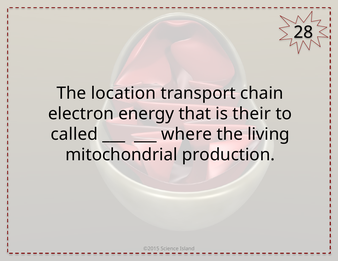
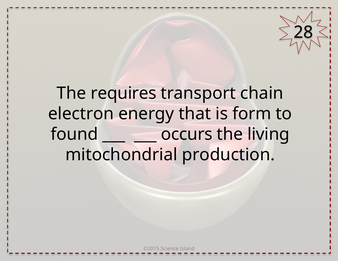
location: location -> requires
their: their -> form
called: called -> found
where: where -> occurs
